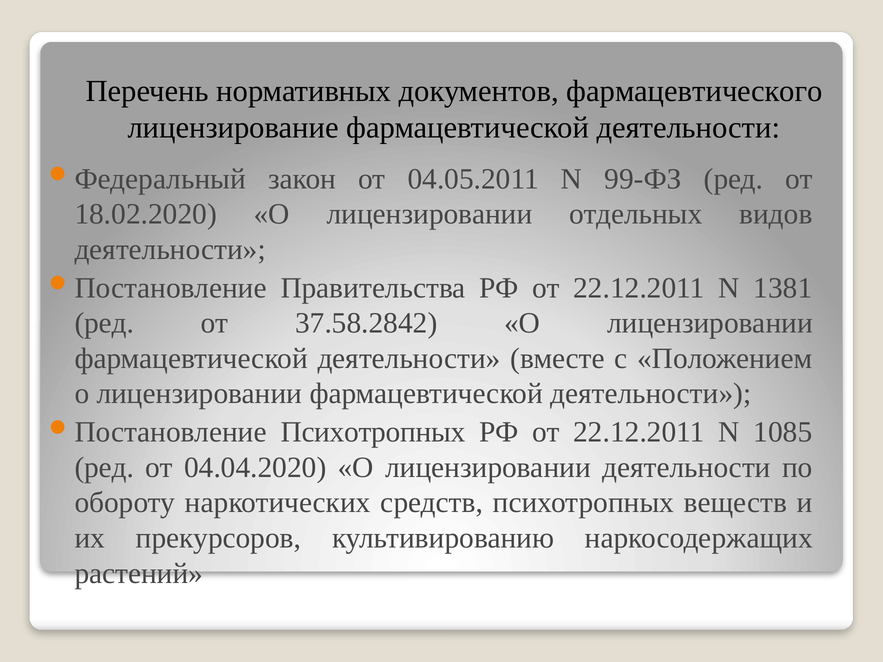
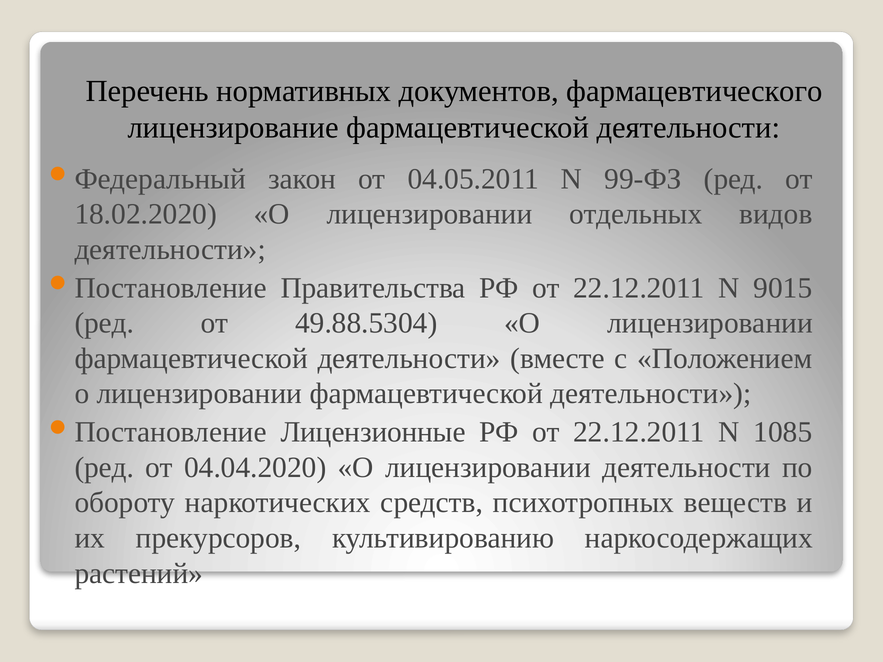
1381: 1381 -> 9015
37.58.2842: 37.58.2842 -> 49.88.5304
Психотропных at (373, 432): Психотропных -> Лицензионные
